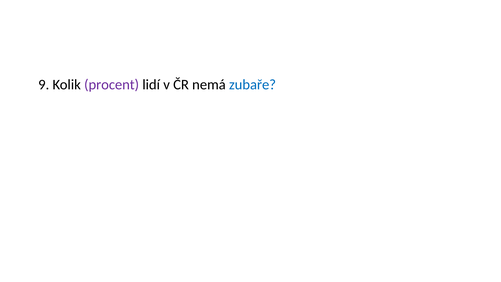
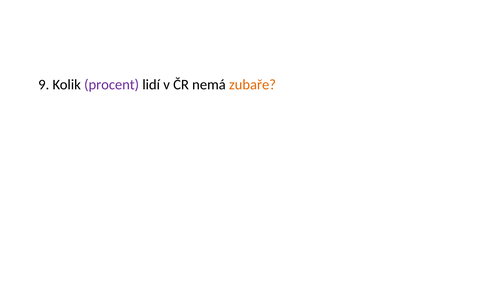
zubaře colour: blue -> orange
